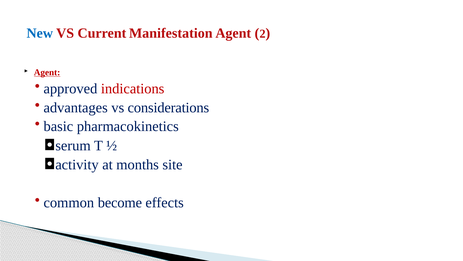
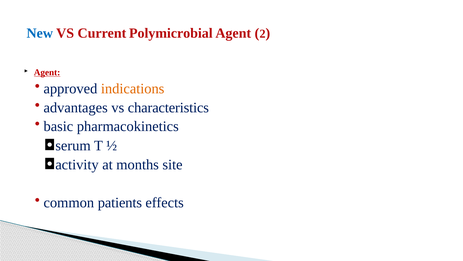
Manifestation: Manifestation -> Polymicrobial
indications colour: red -> orange
considerations: considerations -> characteristics
become: become -> patients
